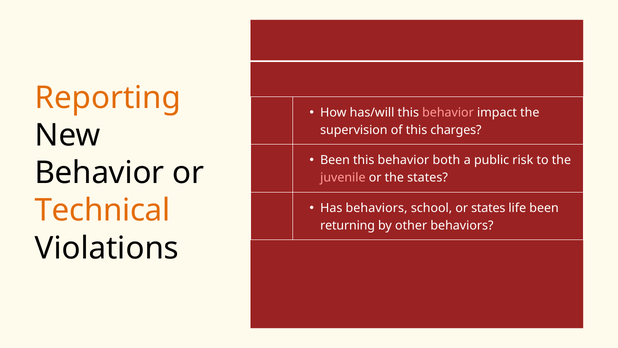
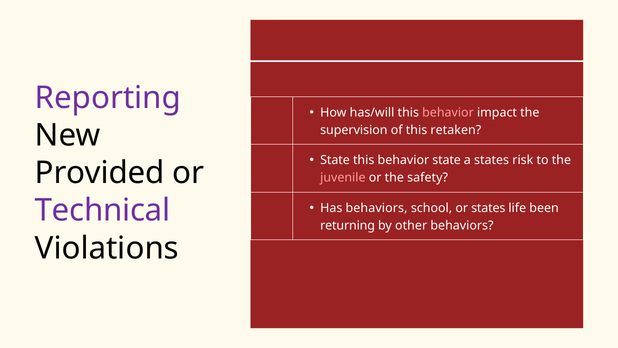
Reporting colour: orange -> purple
charges: charges -> retaken
Been at (335, 160): Been -> State
behavior both: both -> state
a public: public -> states
Behavior at (100, 173): Behavior -> Provided
the states: states -> safety
Technical colour: orange -> purple
